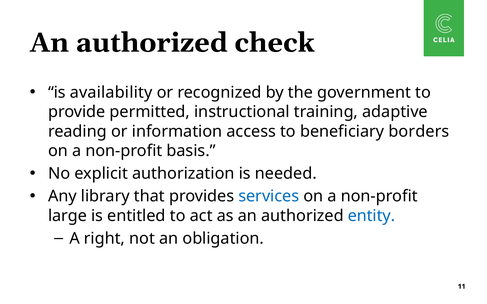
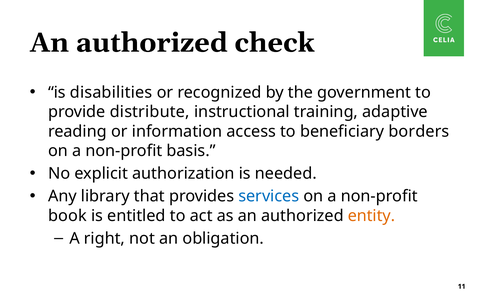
availability: availability -> disabilities
permitted: permitted -> distribute
large: large -> book
entity colour: blue -> orange
